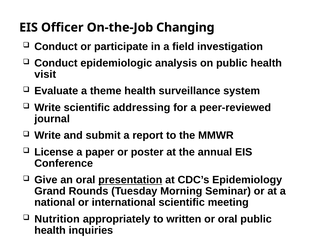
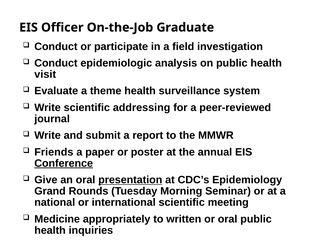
Changing: Changing -> Graduate
License: License -> Friends
Conference underline: none -> present
Nutrition: Nutrition -> Medicine
